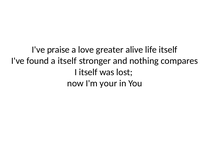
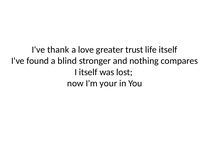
praise: praise -> thank
alive: alive -> trust
a itself: itself -> blind
